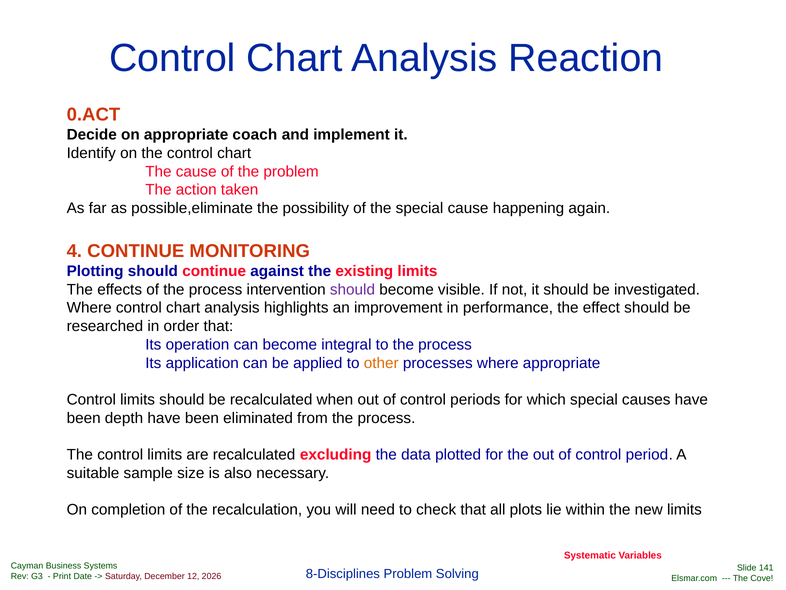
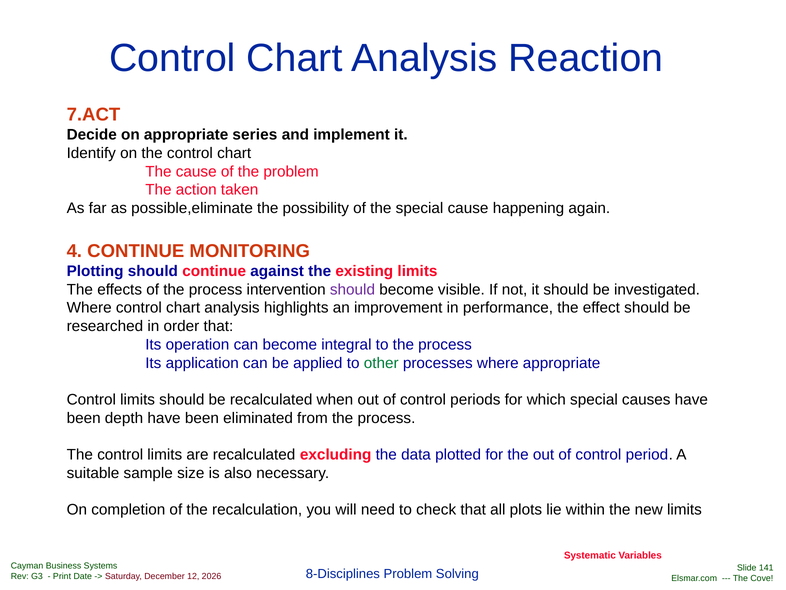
0.ACT: 0.ACT -> 7.ACT
coach: coach -> series
other colour: orange -> green
